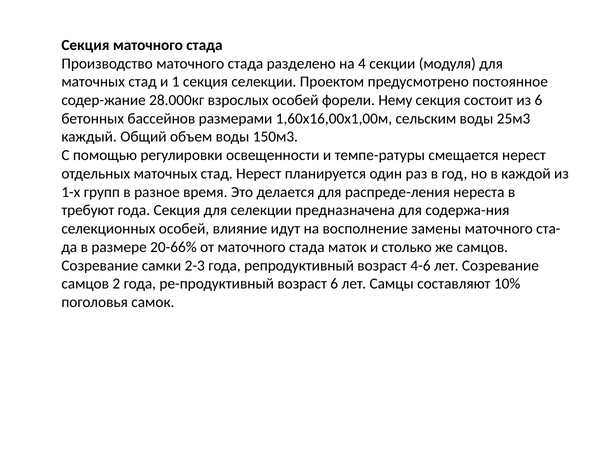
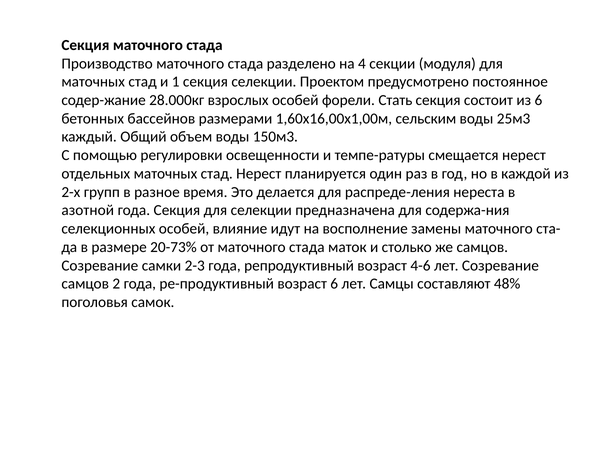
Нему: Нему -> Стать
1-х: 1-х -> 2-х
требуют: требуют -> азотной
20-66%: 20-66% -> 20-73%
10%: 10% -> 48%
